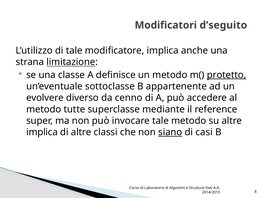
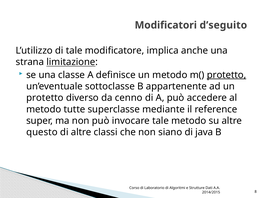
evolvere at (45, 97): evolvere -> protetto
implica at (42, 132): implica -> questo
siano underline: present -> none
casi: casi -> java
